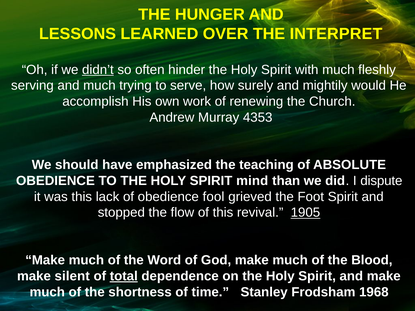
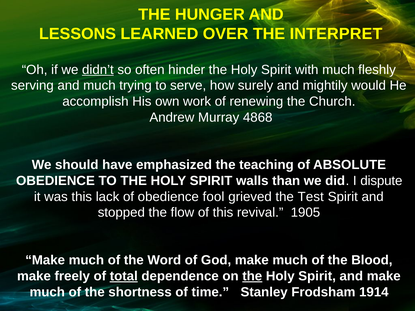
4353: 4353 -> 4868
mind: mind -> walls
Foot: Foot -> Test
1905 underline: present -> none
silent: silent -> freely
the at (252, 276) underline: none -> present
1968: 1968 -> 1914
